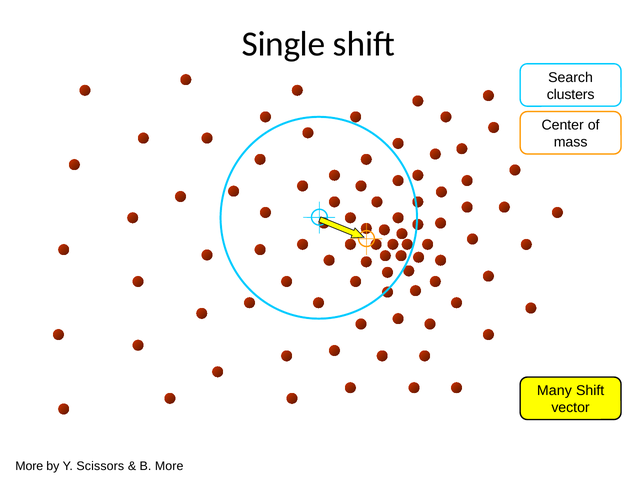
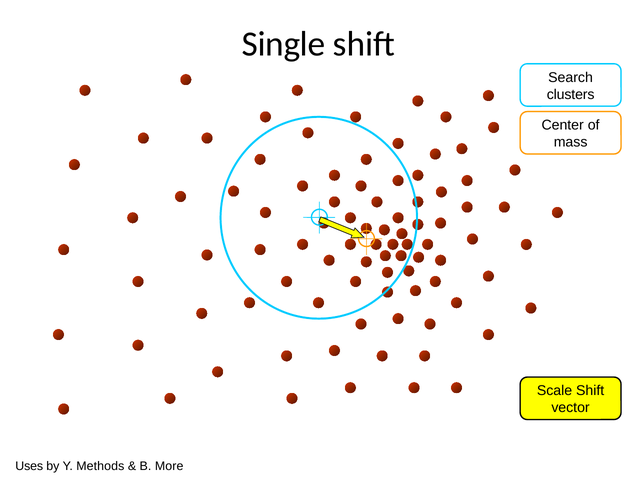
Many: Many -> Scale
More at (29, 466): More -> Uses
Scissors: Scissors -> Methods
